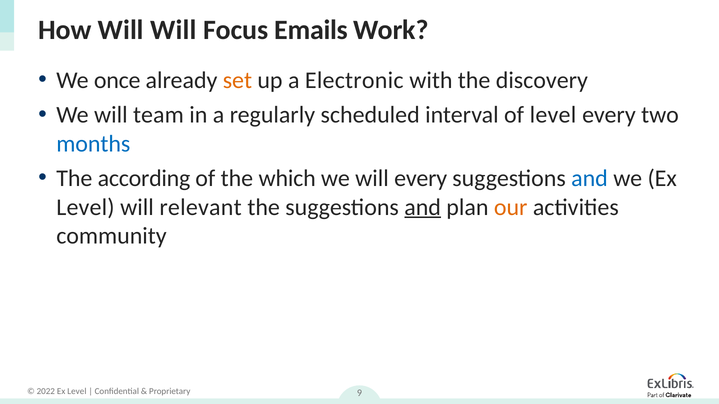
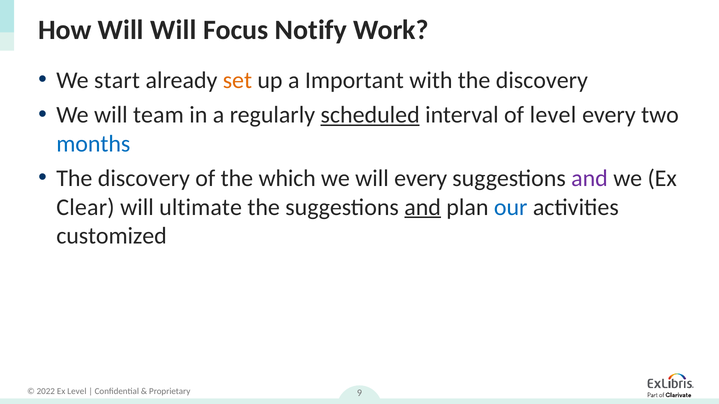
Emails: Emails -> Notify
once: once -> start
Electronic: Electronic -> Important
scheduled underline: none -> present
according at (144, 179): according -> discovery
and at (589, 179) colour: blue -> purple
Level at (85, 207): Level -> Clear
relevant: relevant -> ultimate
our colour: orange -> blue
community: community -> customized
